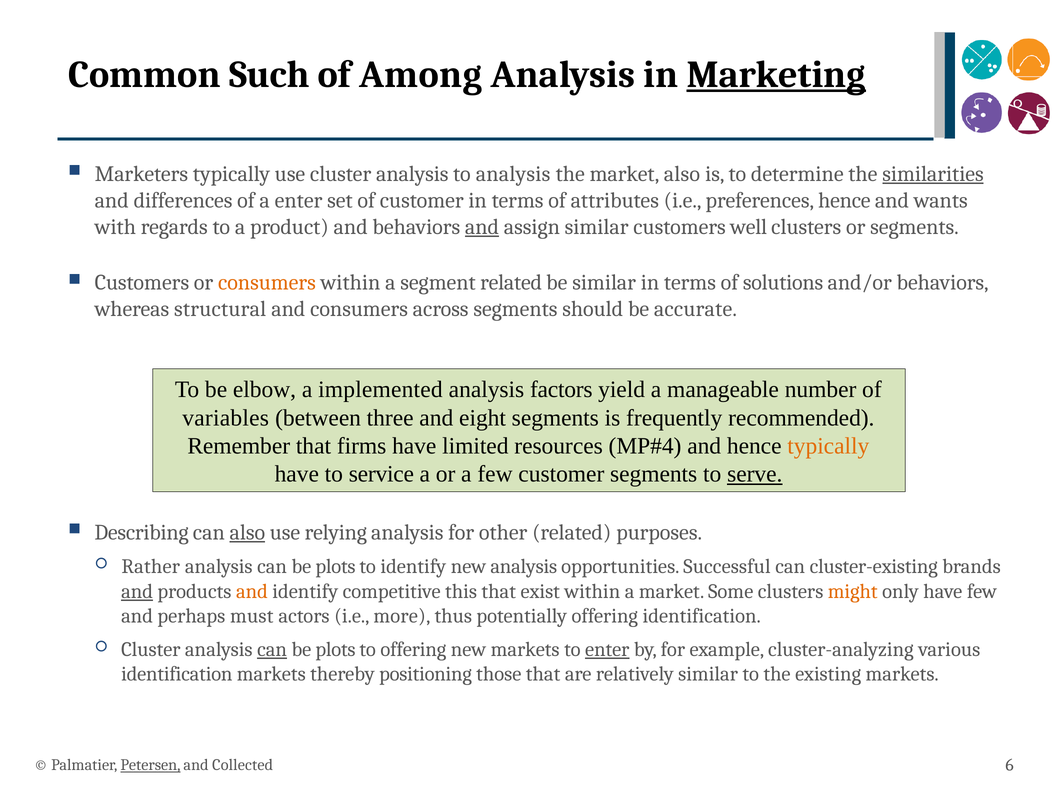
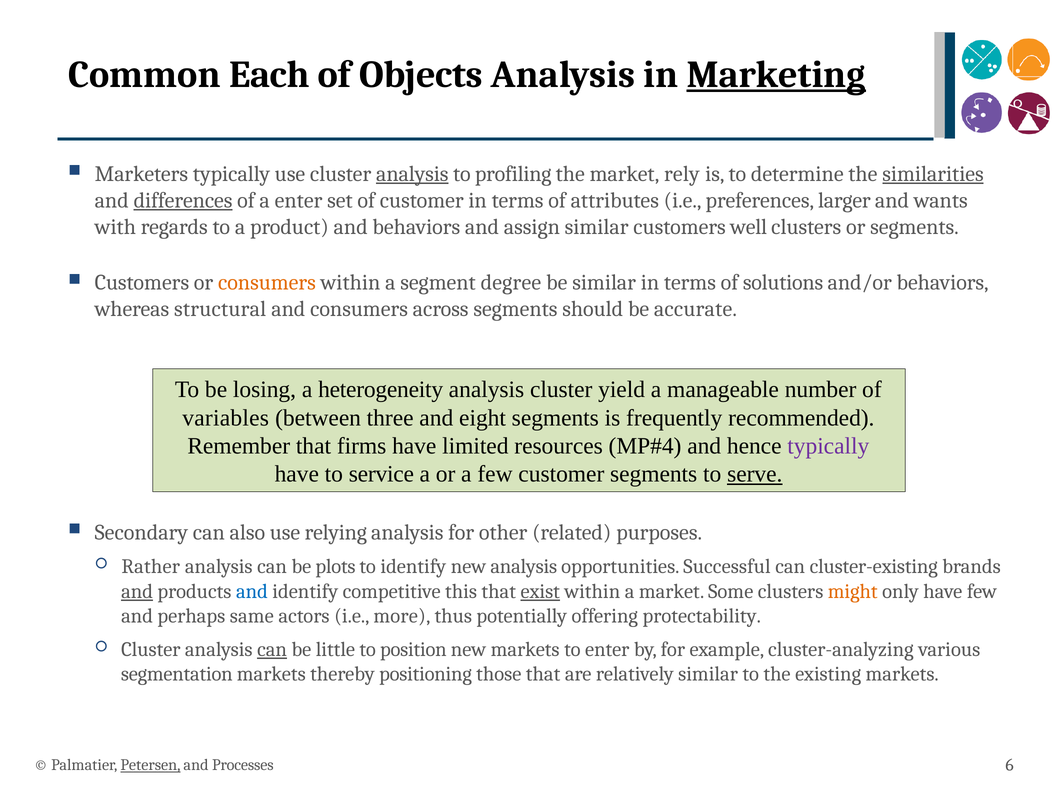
Such: Such -> Each
Among: Among -> Objects
analysis at (412, 174) underline: none -> present
to analysis: analysis -> profiling
market also: also -> rely
differences underline: none -> present
preferences hence: hence -> larger
and at (482, 227) underline: present -> none
segment related: related -> degree
elbow: elbow -> losing
implemented: implemented -> heterogeneity
analysis factors: factors -> cluster
typically at (828, 446) colour: orange -> purple
Describing: Describing -> Secondary
also at (247, 533) underline: present -> none
and at (252, 592) colour: orange -> blue
exist underline: none -> present
must: must -> same
offering identification: identification -> protectability
plots at (336, 650): plots -> little
to offering: offering -> position
enter at (607, 650) underline: present -> none
identification at (177, 675): identification -> segmentation
Collected: Collected -> Processes
